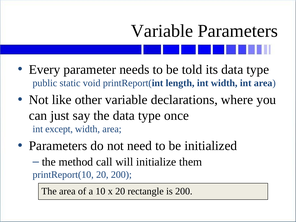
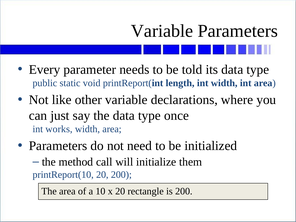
except: except -> works
